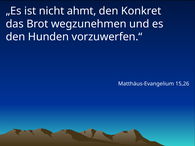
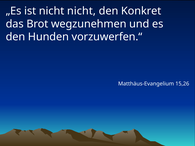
nicht ahmt: ahmt -> nicht
